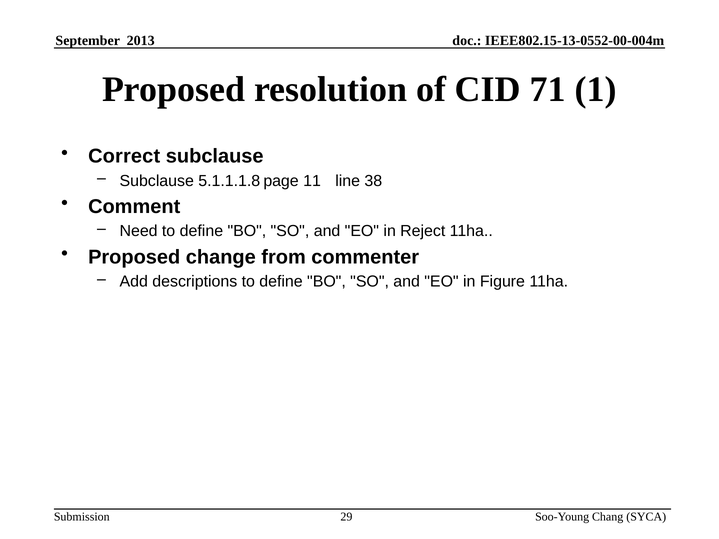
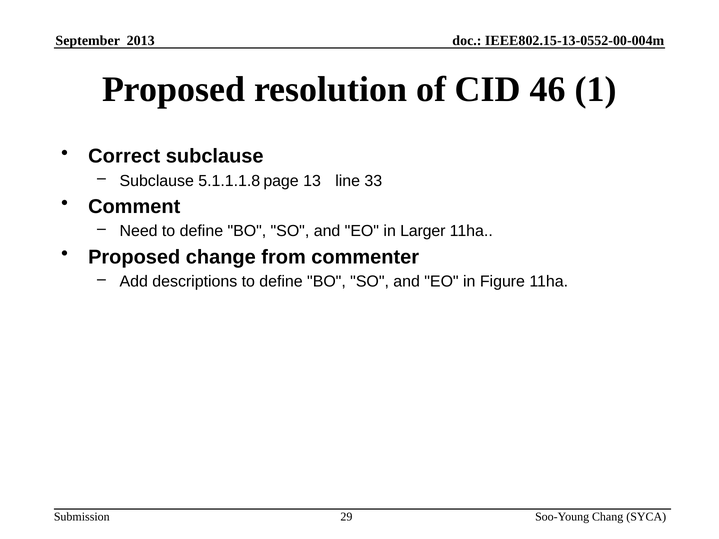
71: 71 -> 46
11: 11 -> 13
38: 38 -> 33
Reject: Reject -> Larger
